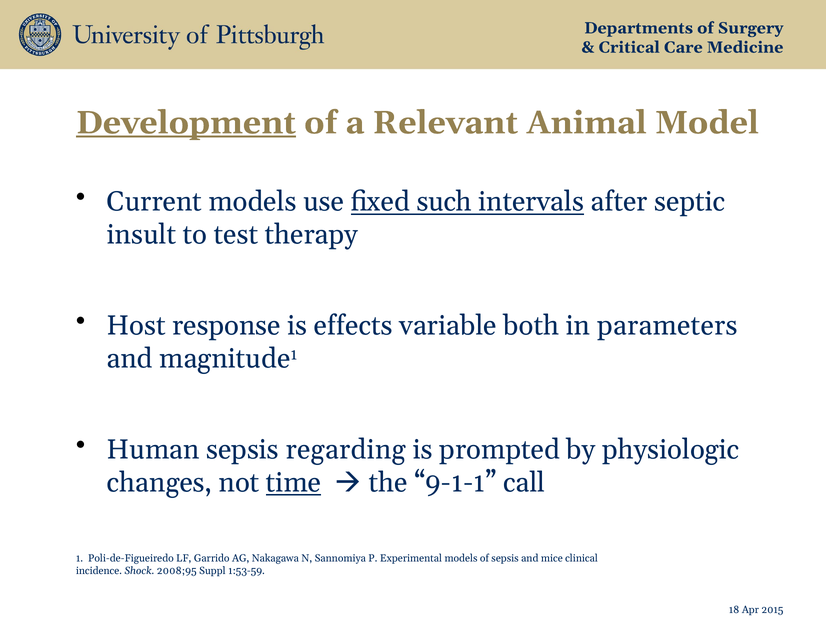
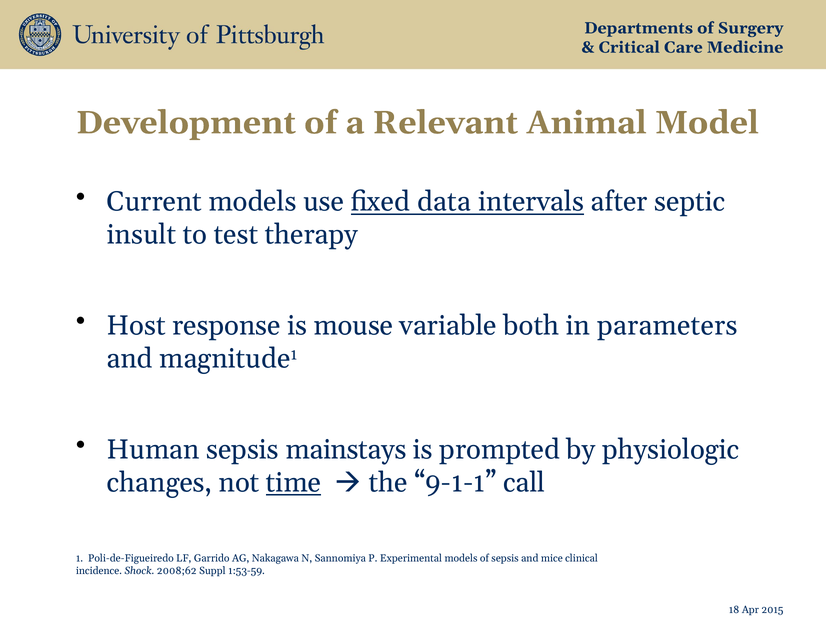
Development underline: present -> none
such: such -> data
effects: effects -> mouse
regarding: regarding -> mainstays
2008;95: 2008;95 -> 2008;62
